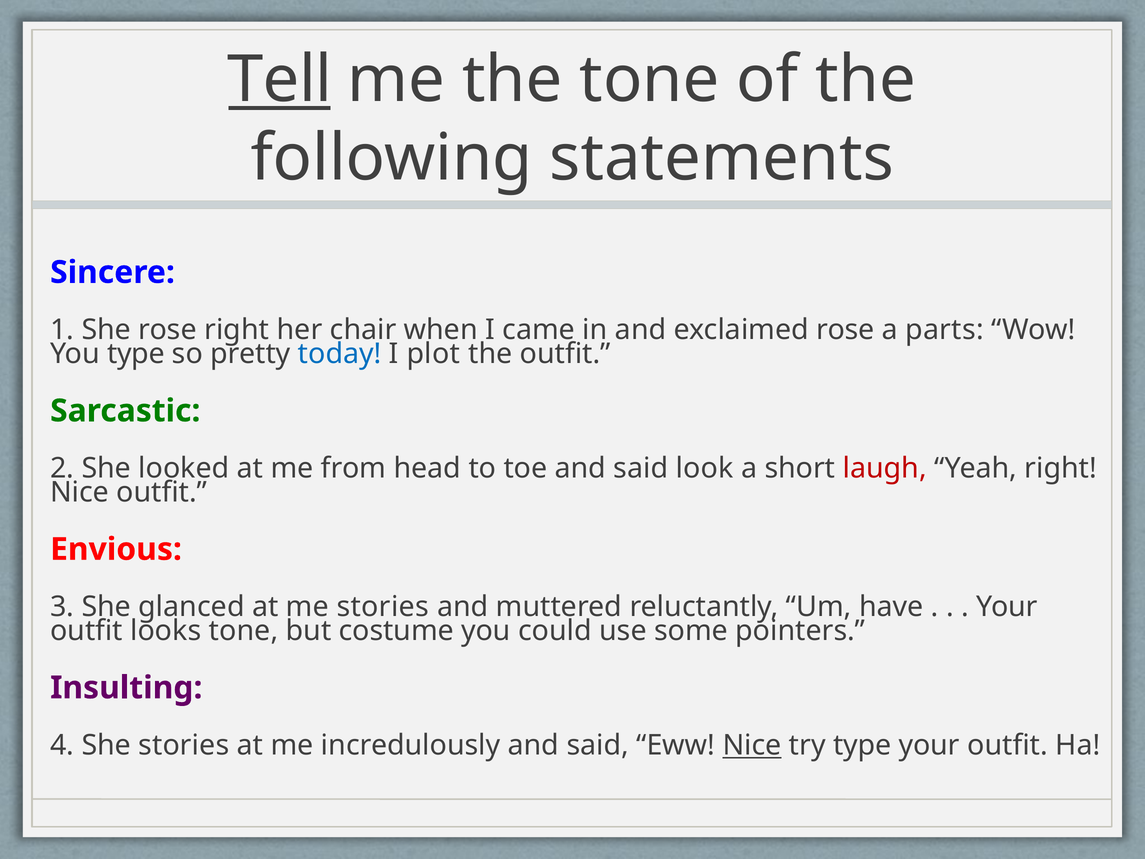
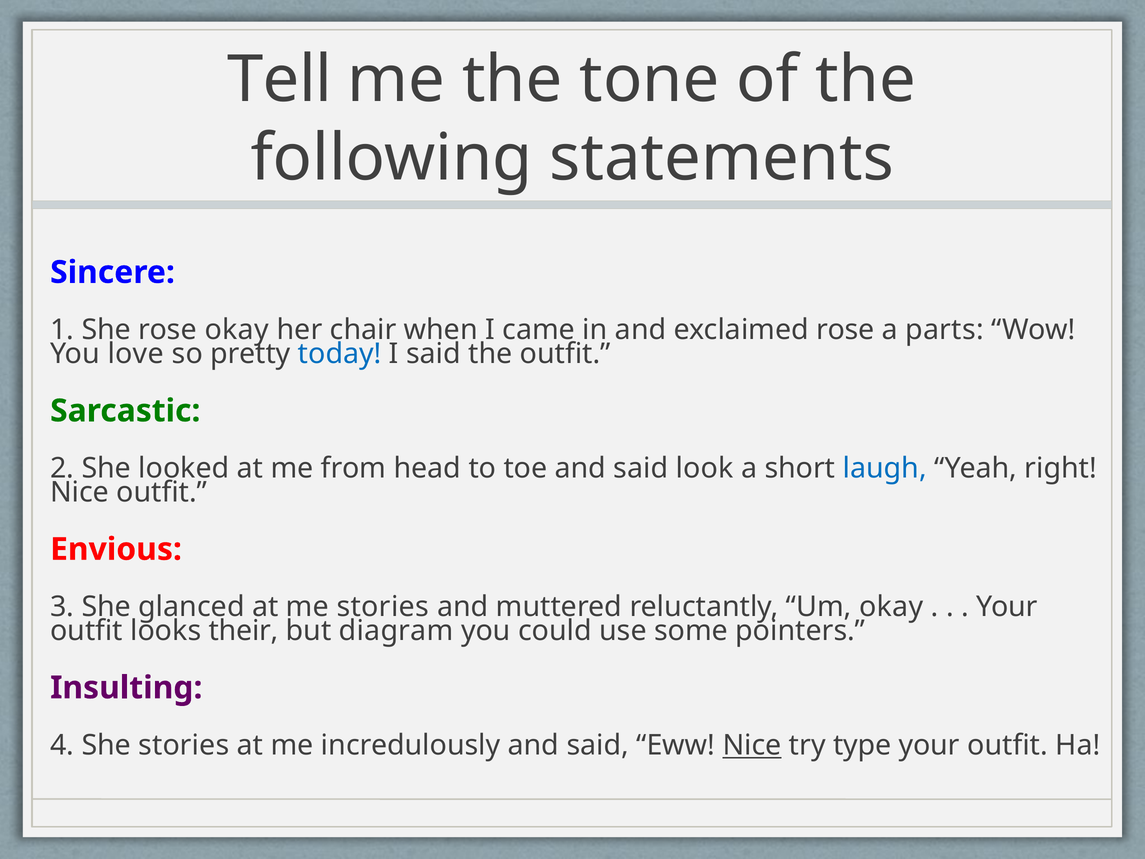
Tell underline: present -> none
rose right: right -> okay
You type: type -> love
I plot: plot -> said
laugh colour: red -> blue
Um have: have -> okay
looks tone: tone -> their
costume: costume -> diagram
